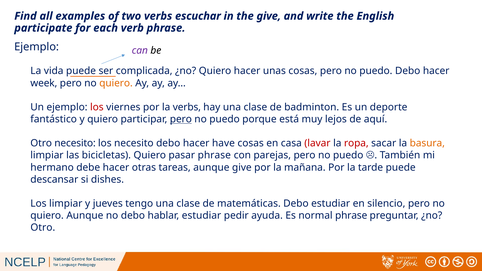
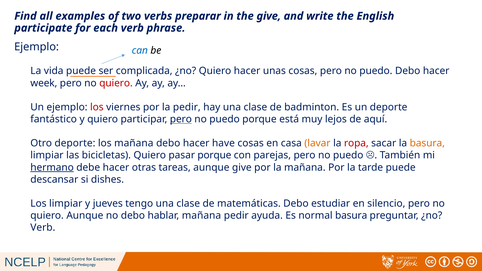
escuchar: escuchar -> preparar
can colour: purple -> blue
quiero at (116, 83) colour: orange -> red
la verbs: verbs -> pedir
Otro necesito: necesito -> deporte
los necesito: necesito -> mañana
lavar colour: red -> orange
pasar phrase: phrase -> porque
hermano underline: none -> present
hablar estudiar: estudiar -> mañana
normal phrase: phrase -> basura
Otro at (43, 228): Otro -> Verb
